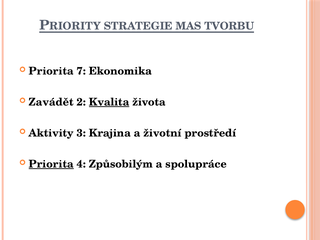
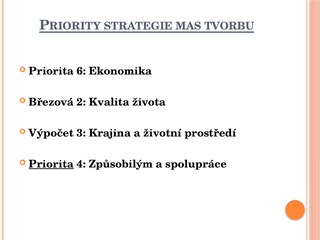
7: 7 -> 6
Zavádět: Zavádět -> Březová
Kvalita underline: present -> none
Aktivity: Aktivity -> Výpočet
